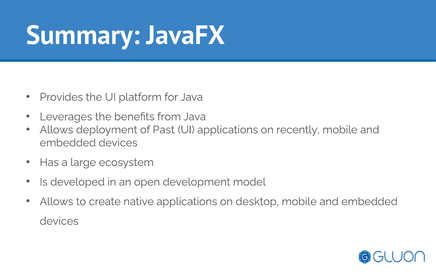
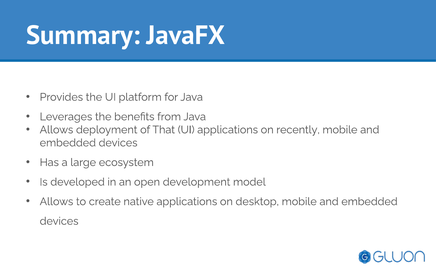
Past: Past -> That
